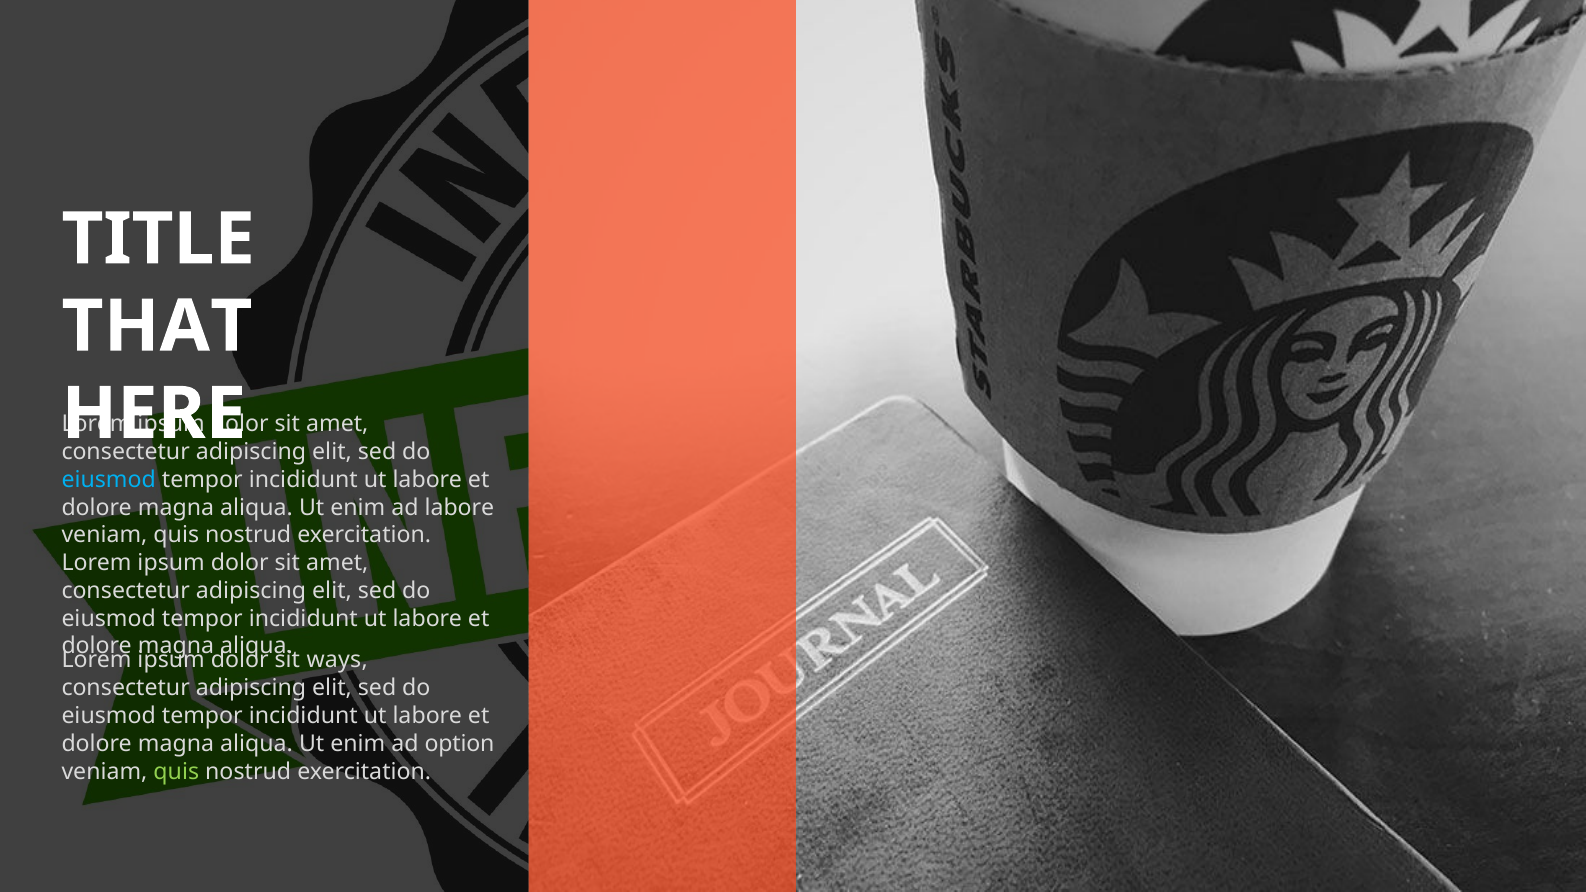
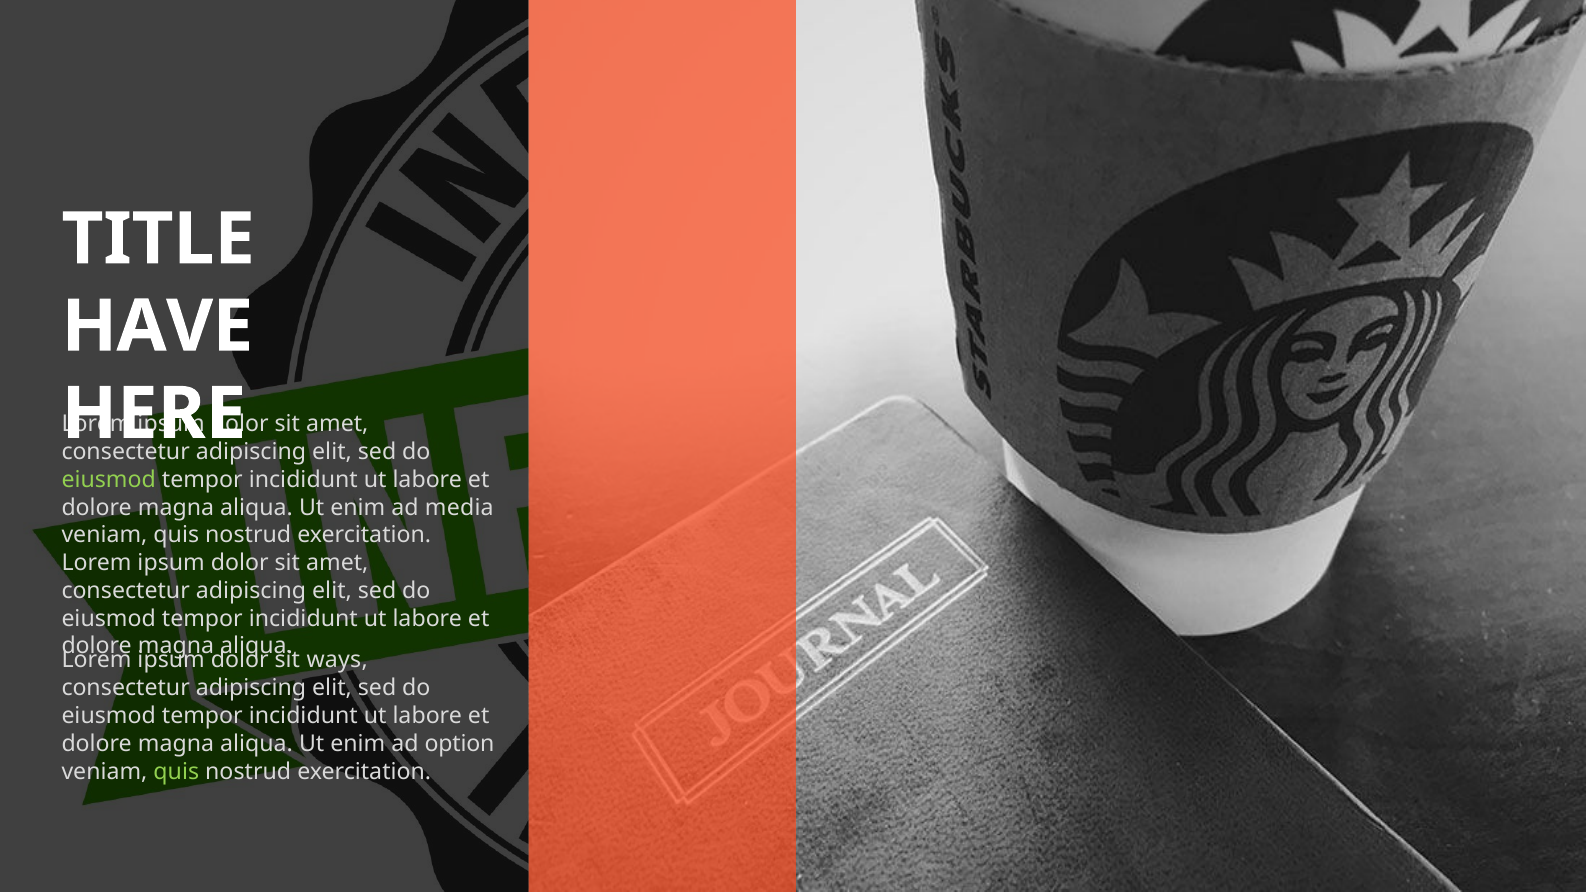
THAT: THAT -> HAVE
eiusmod at (109, 480) colour: light blue -> light green
ad labore: labore -> media
